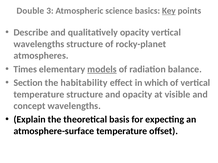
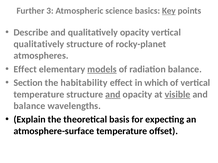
Double: Double -> Further
wavelengths at (39, 44): wavelengths -> qualitatively
Times at (25, 69): Times -> Effect
and at (113, 95) underline: none -> present
visible underline: none -> present
concept at (29, 106): concept -> balance
